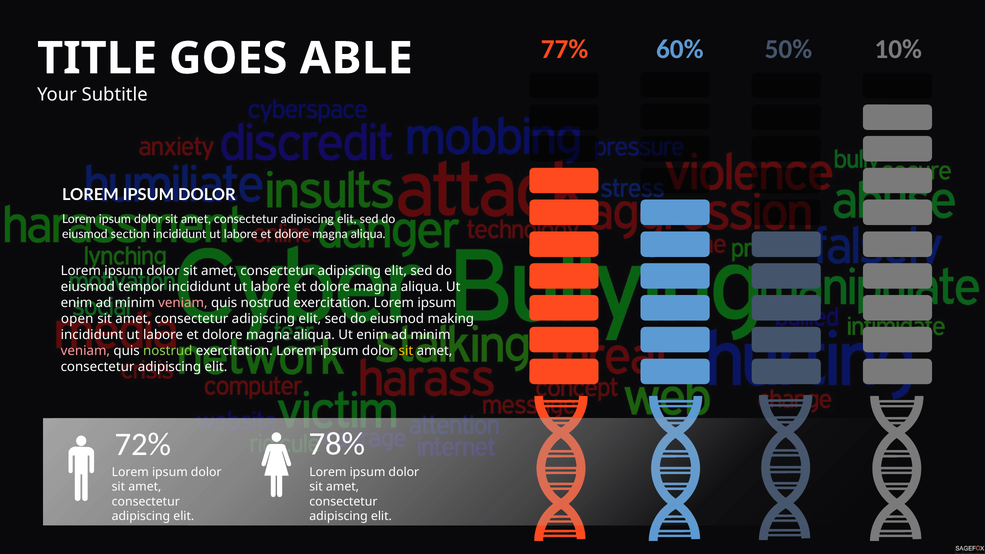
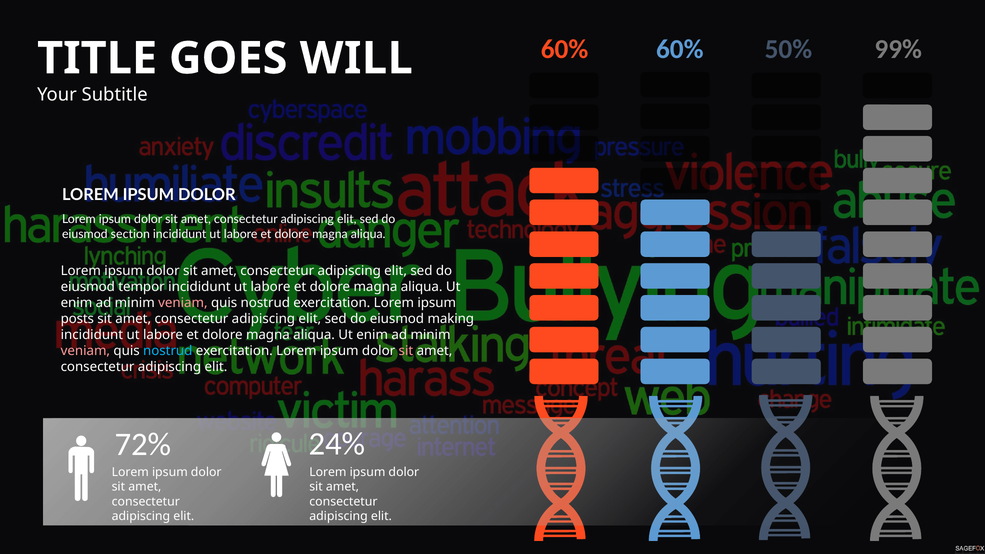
77% at (565, 49): 77% -> 60%
10%: 10% -> 99%
ABLE: ABLE -> WILL
open: open -> posts
nostrud at (168, 351) colour: light green -> light blue
sit at (406, 351) colour: yellow -> pink
78%: 78% -> 24%
